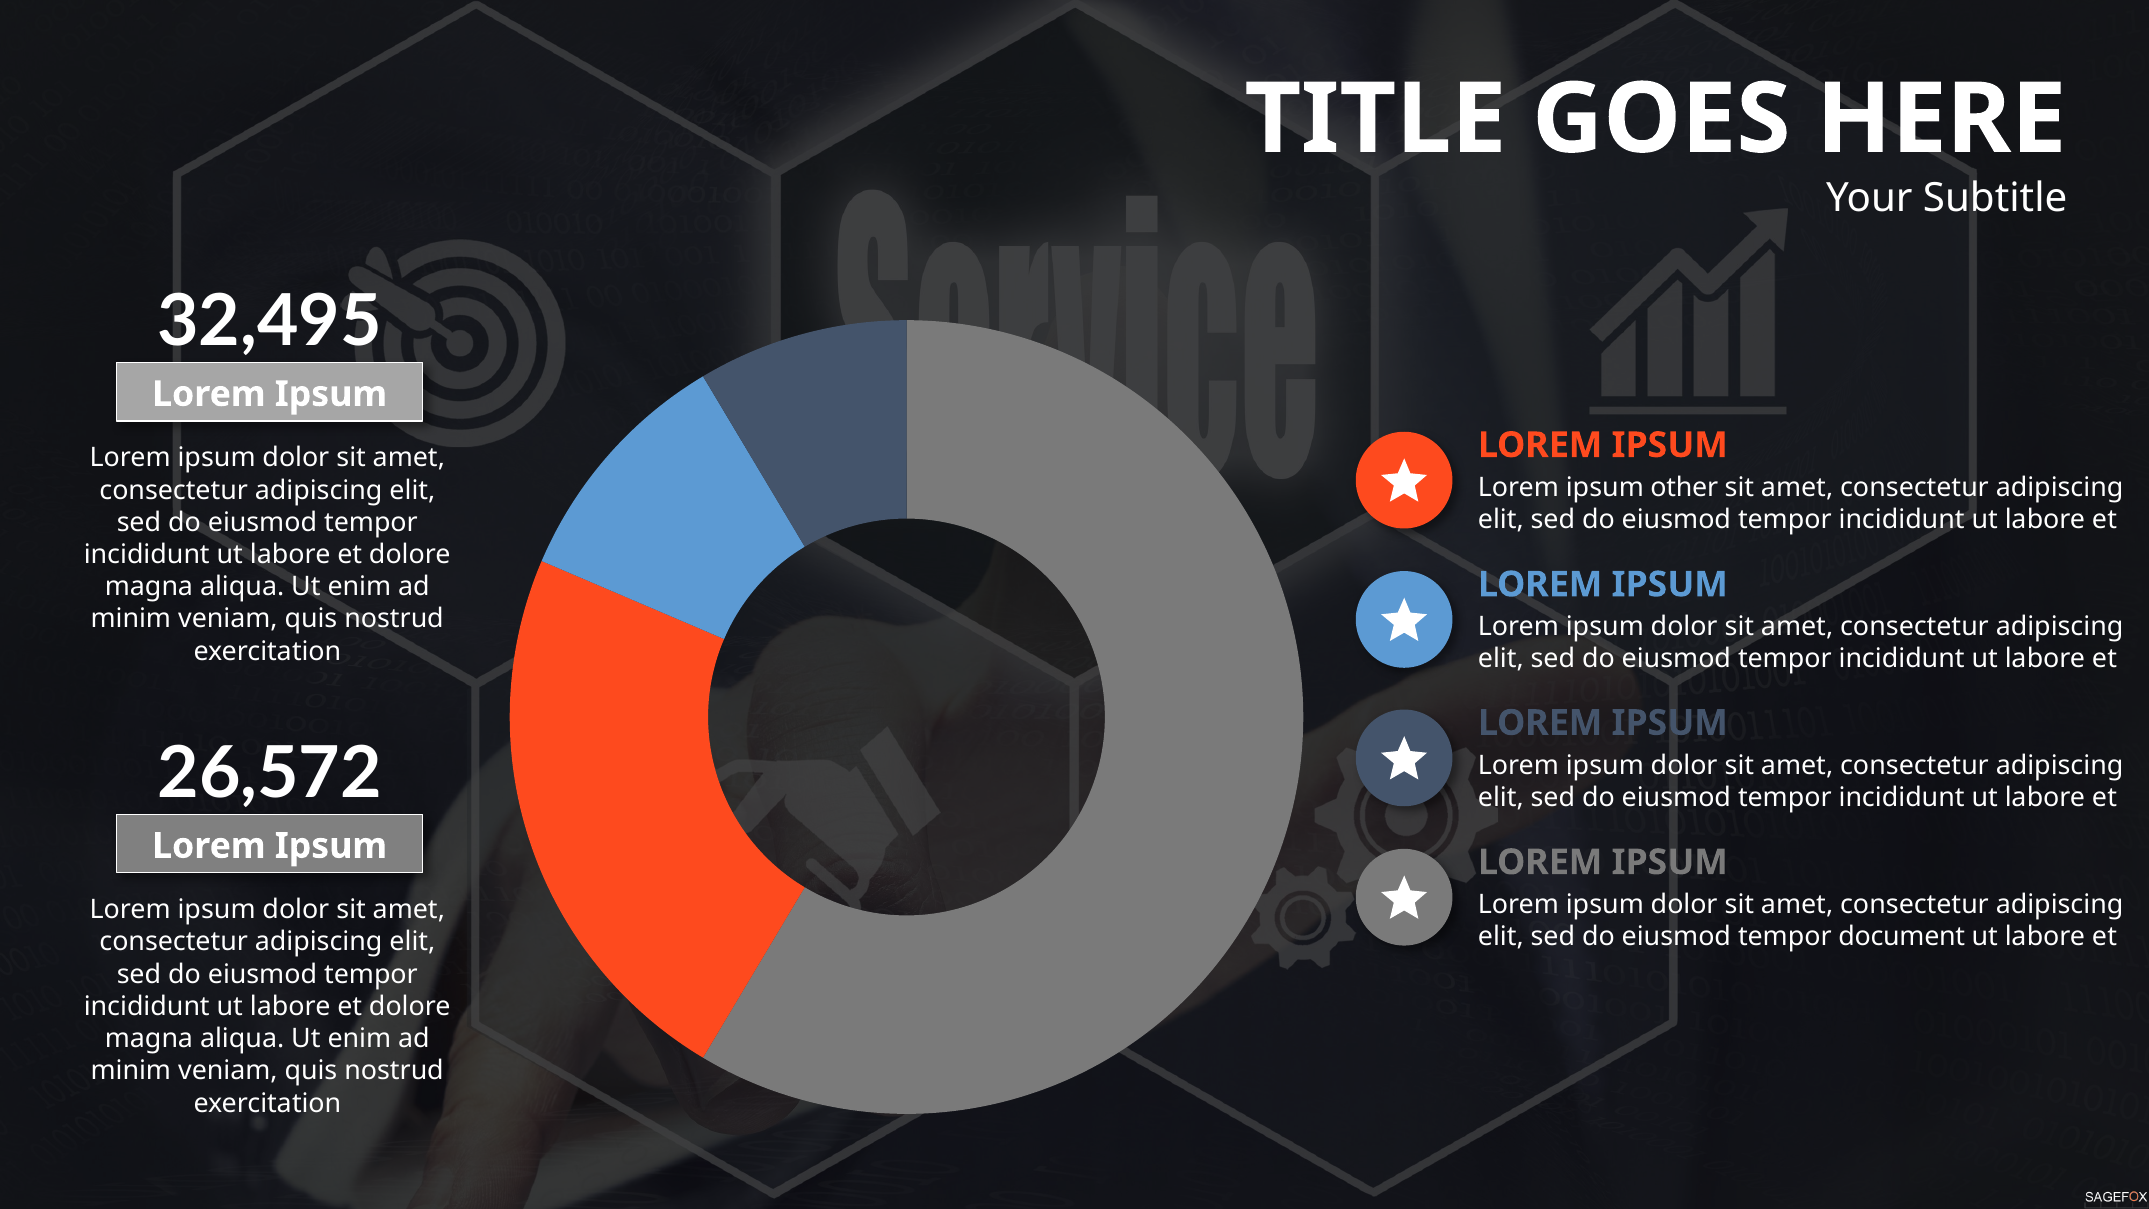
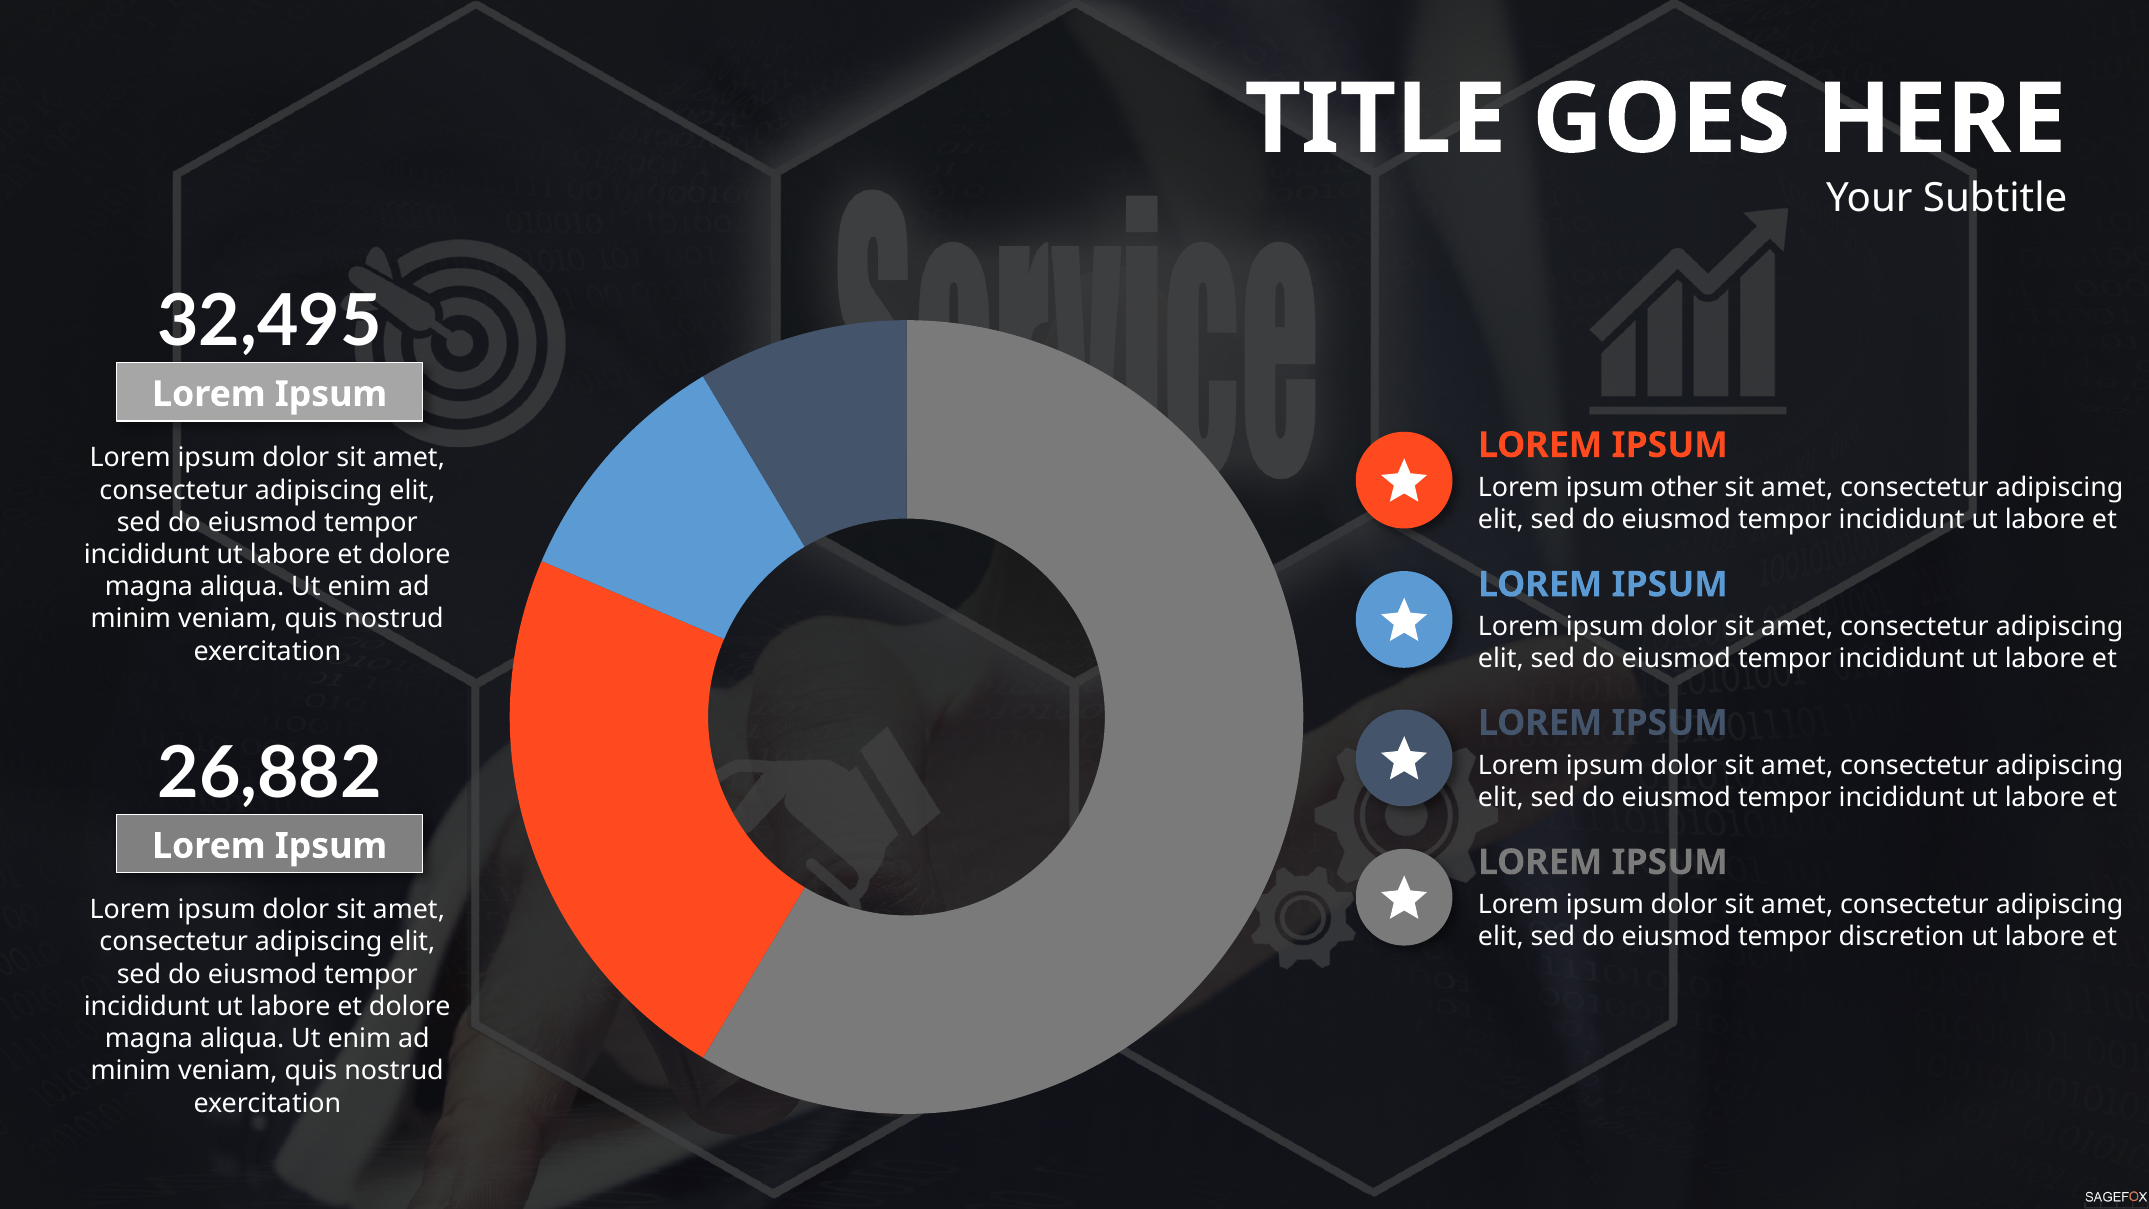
26,572: 26,572 -> 26,882
document: document -> discretion
